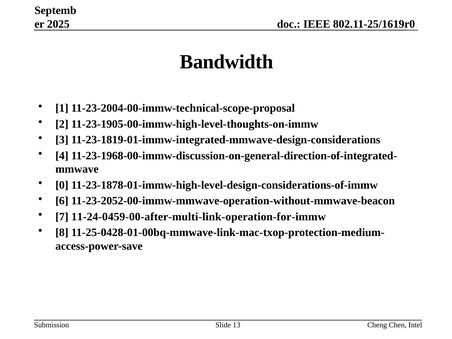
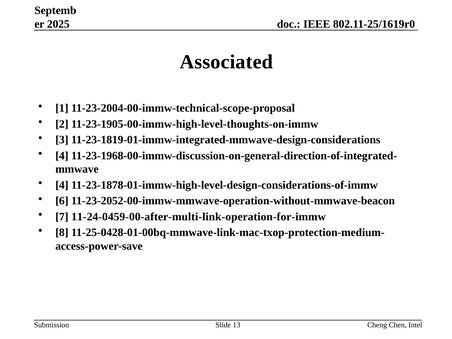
Bandwidth: Bandwidth -> Associated
0 at (62, 185): 0 -> 4
